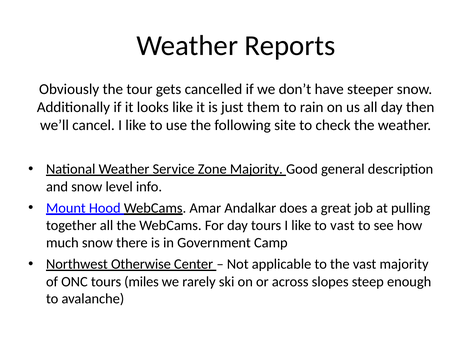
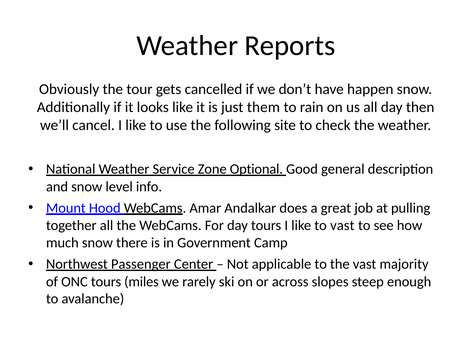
steeper: steeper -> happen
Zone Majority: Majority -> Optional
Otherwise: Otherwise -> Passenger
